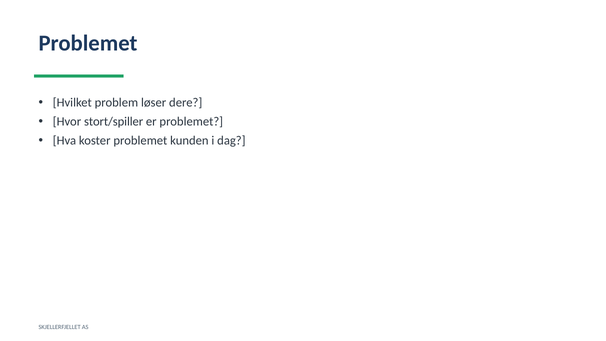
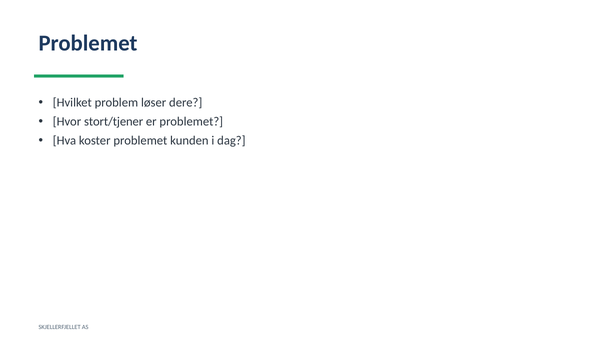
stort/spiller: stort/spiller -> stort/tjener
